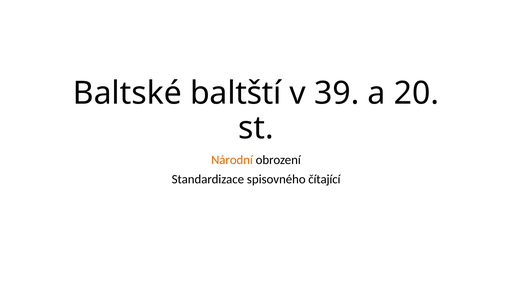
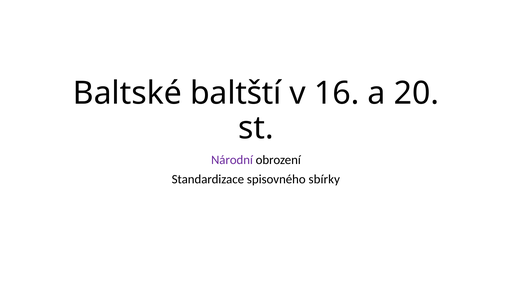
39: 39 -> 16
Národní colour: orange -> purple
čítající: čítající -> sbírky
